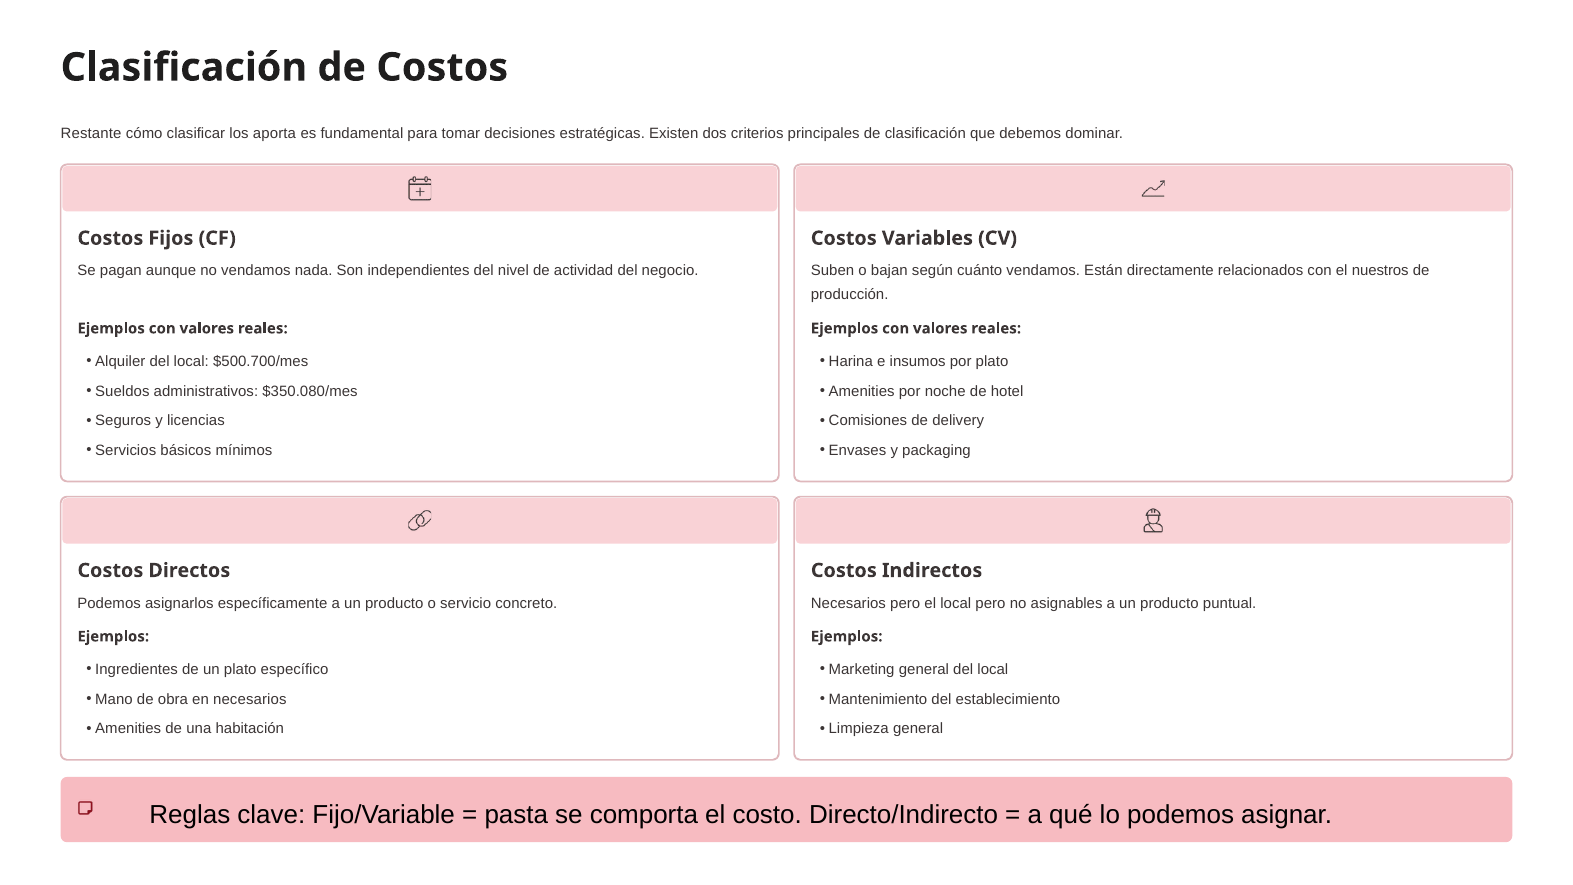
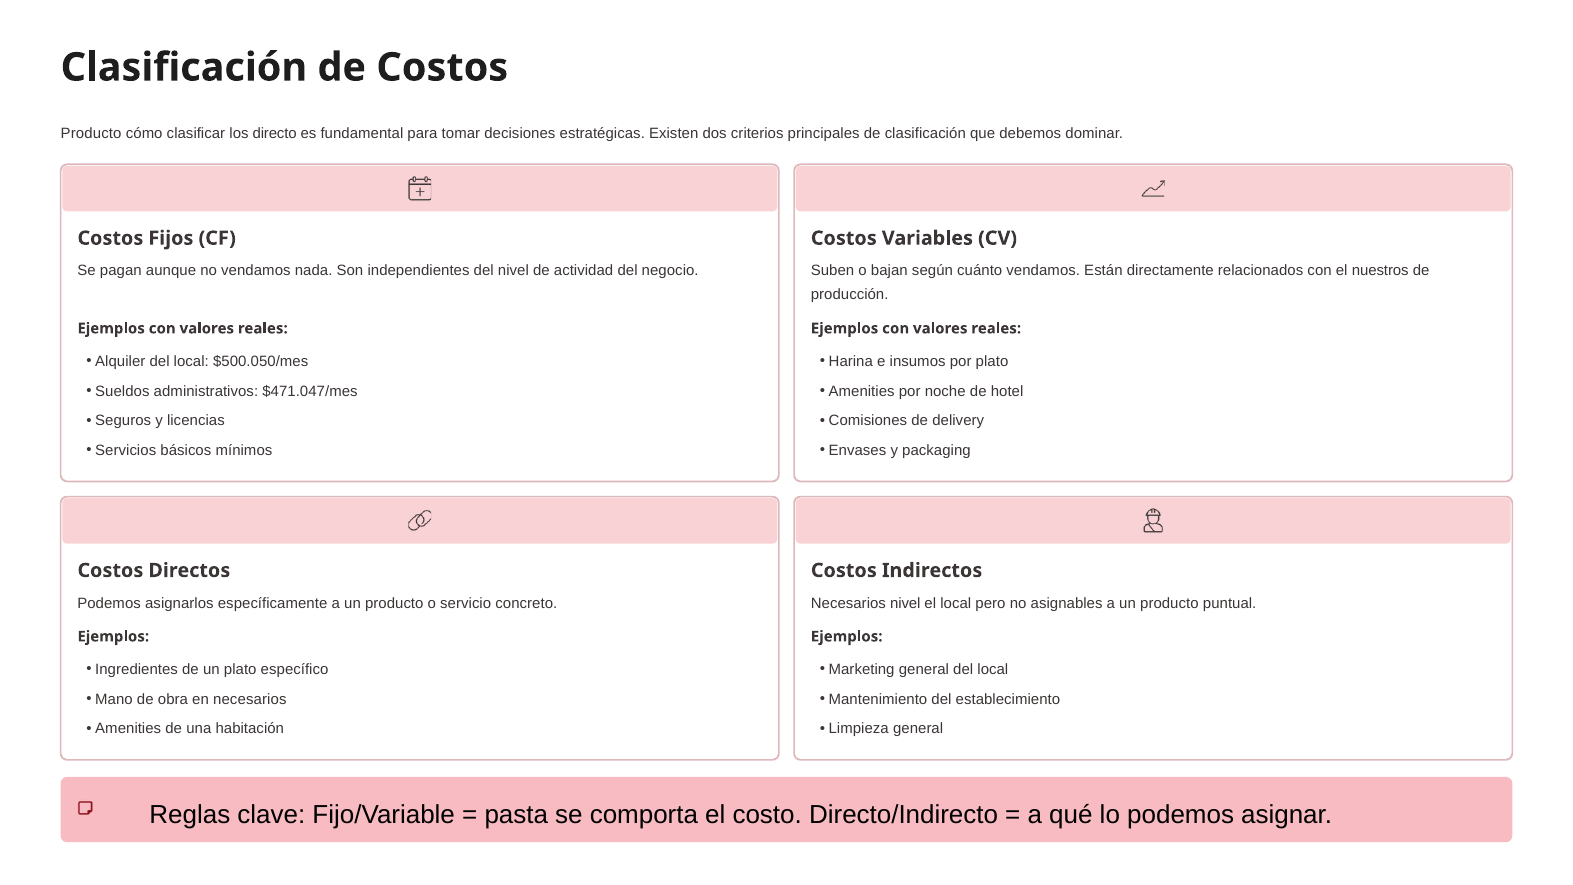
Restante at (91, 133): Restante -> Producto
aporta: aporta -> directo
$500.700/mes: $500.700/mes -> $500.050/mes
$350.080/mes: $350.080/mes -> $471.047/mes
Necesarios pero: pero -> nivel
